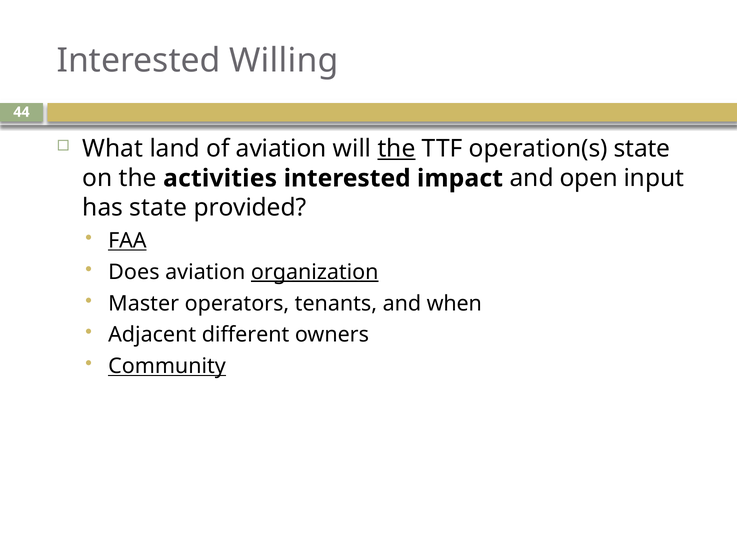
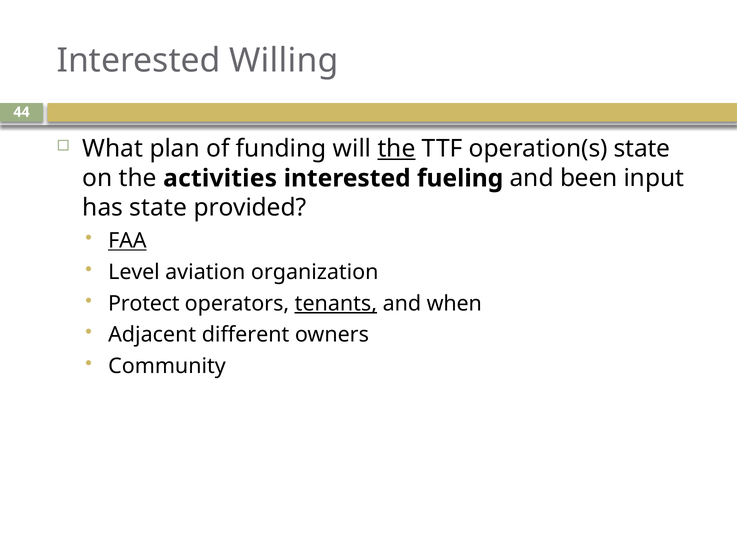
land: land -> plan
of aviation: aviation -> funding
impact: impact -> fueling
open: open -> been
Does: Does -> Level
organization underline: present -> none
Master: Master -> Protect
tenants underline: none -> present
Community underline: present -> none
